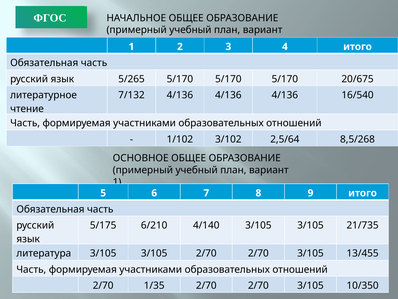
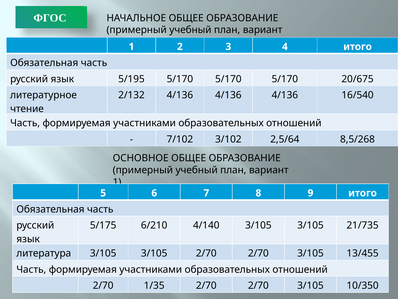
5/265: 5/265 -> 5/195
7/132: 7/132 -> 2/132
1/102: 1/102 -> 7/102
